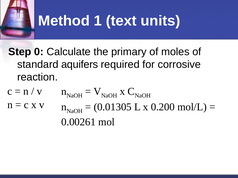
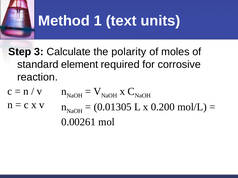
0: 0 -> 3
primary: primary -> polarity
aquifers: aquifers -> element
